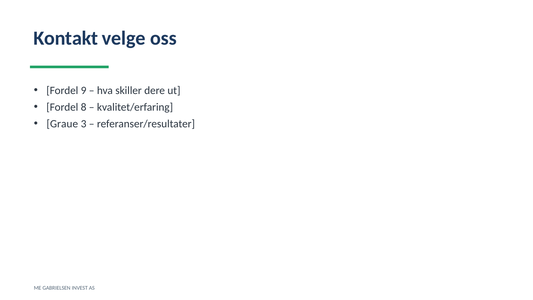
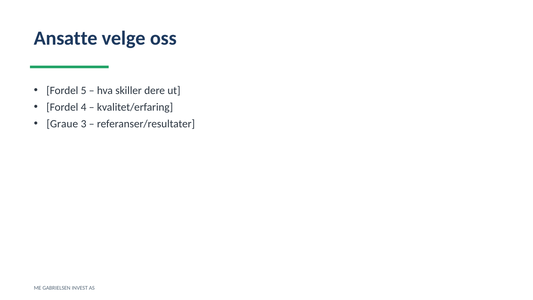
Kontakt: Kontakt -> Ansatte
9: 9 -> 5
8: 8 -> 4
